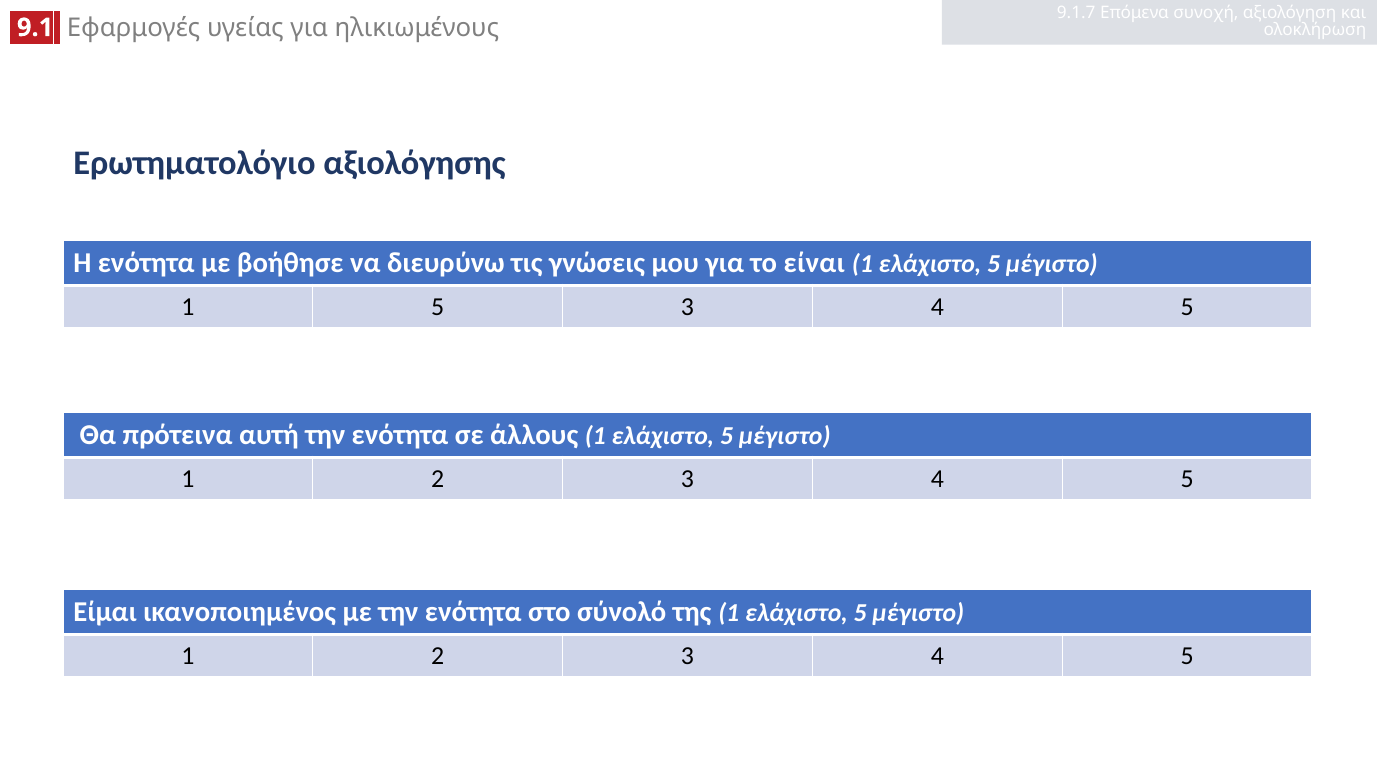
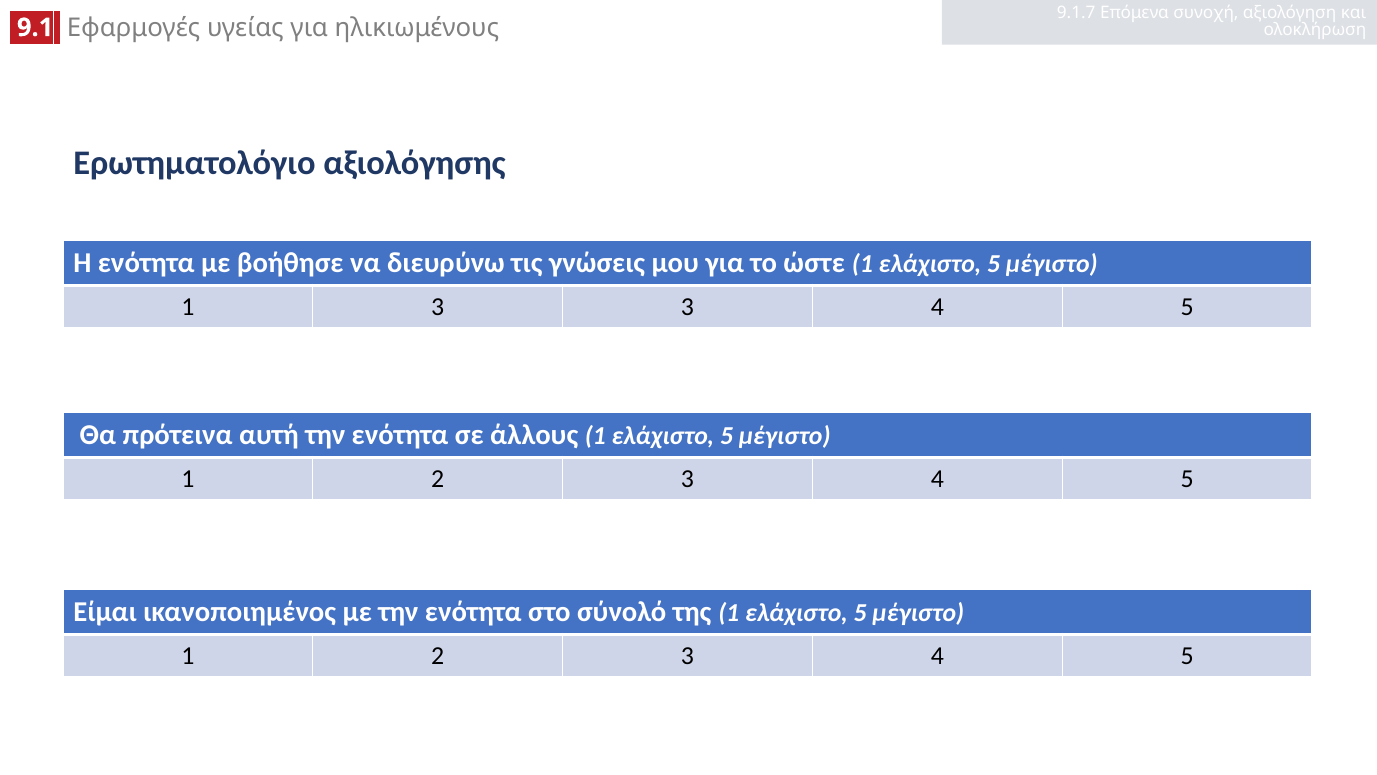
είναι: είναι -> ώστε
1 5: 5 -> 3
